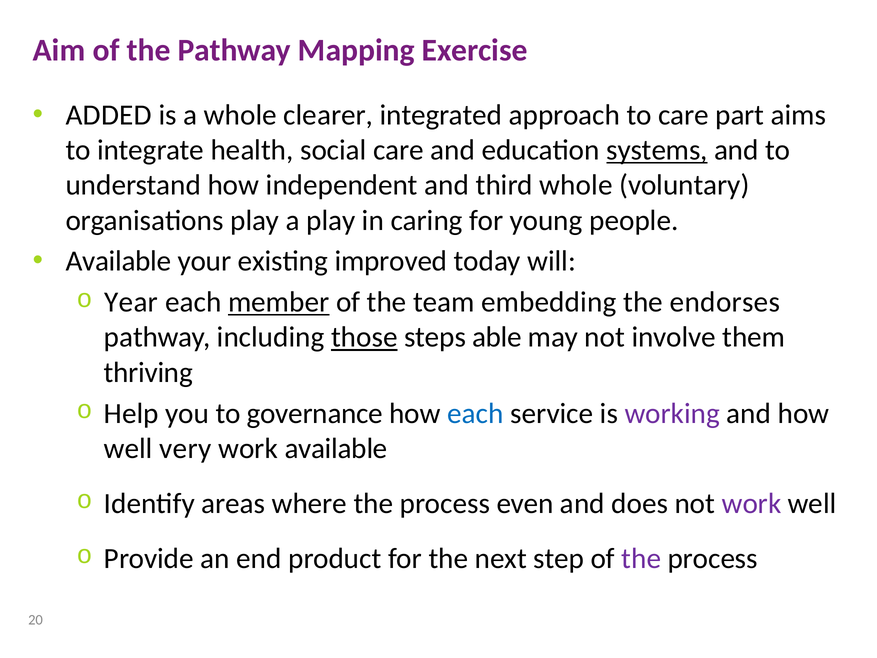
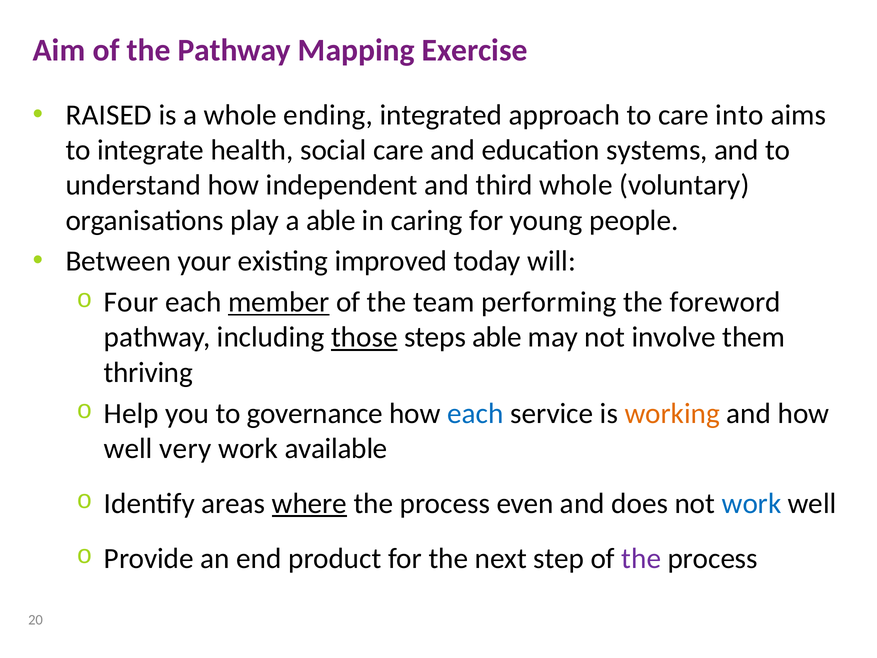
ADDED: ADDED -> RAISED
clearer: clearer -> ending
part: part -> into
systems underline: present -> none
a play: play -> able
Available at (118, 261): Available -> Between
Year: Year -> Four
embedding: embedding -> performing
endorses: endorses -> foreword
working colour: purple -> orange
where underline: none -> present
work at (751, 503) colour: purple -> blue
